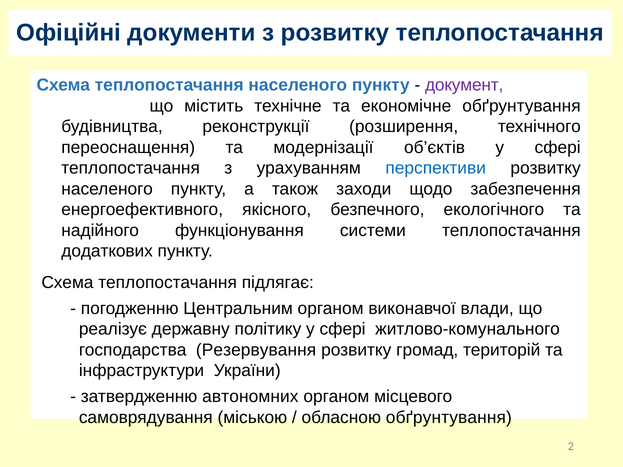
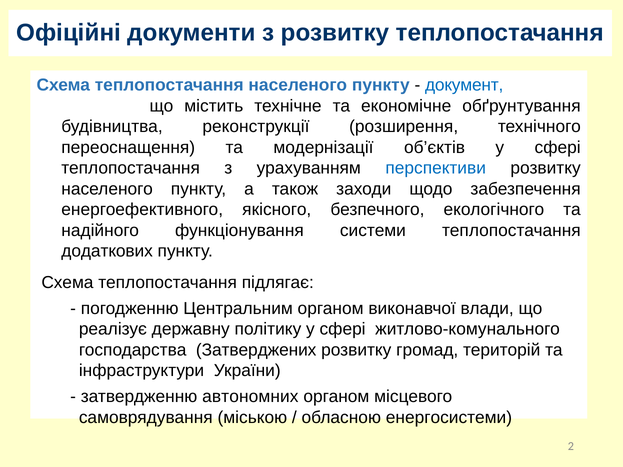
документ colour: purple -> blue
Резервування: Резервування -> Затверджених
обласною обґрунтування: обґрунтування -> енергосистеми
